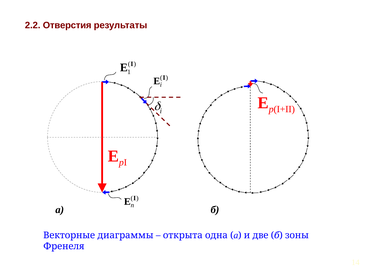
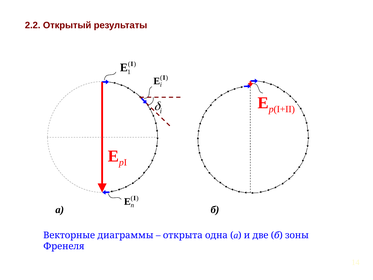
Отверстия: Отверстия -> Открытый
